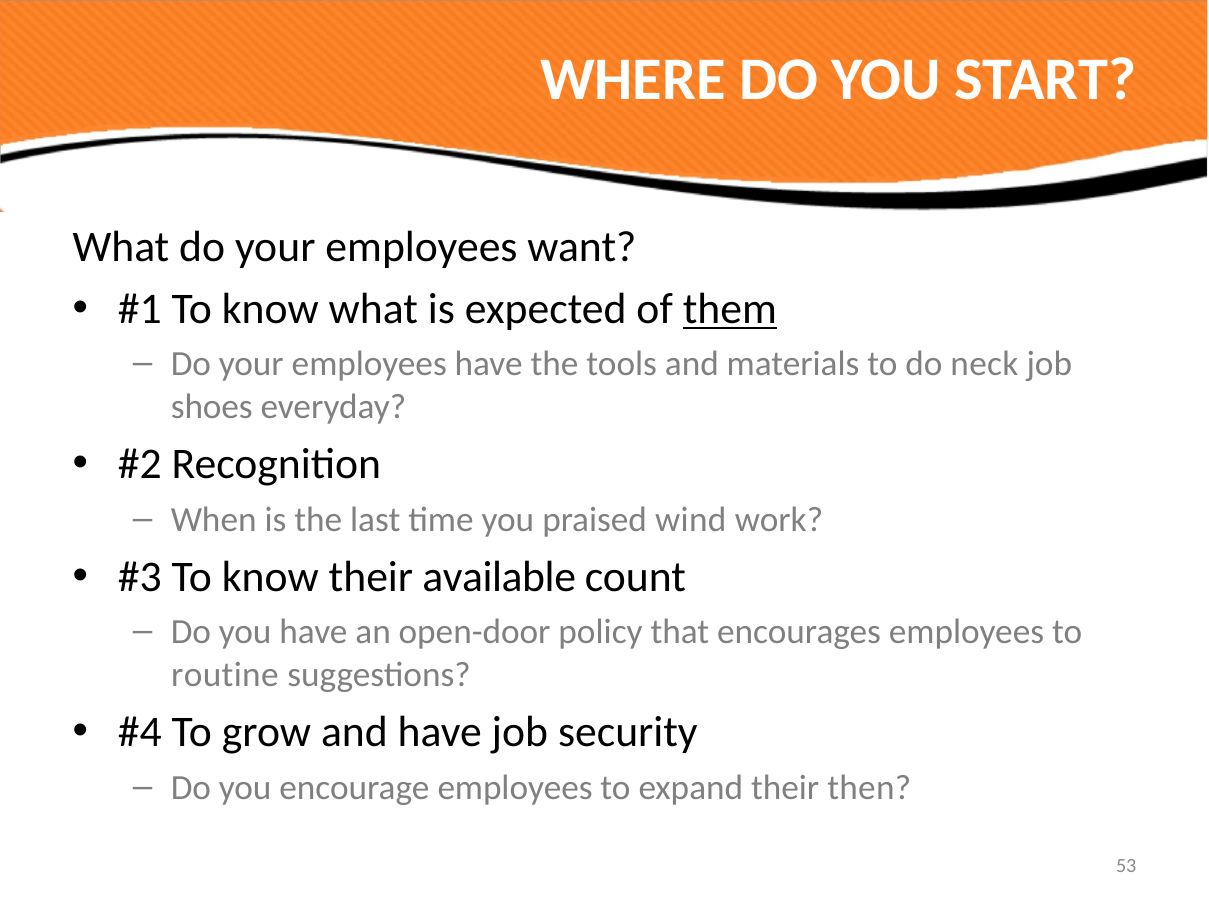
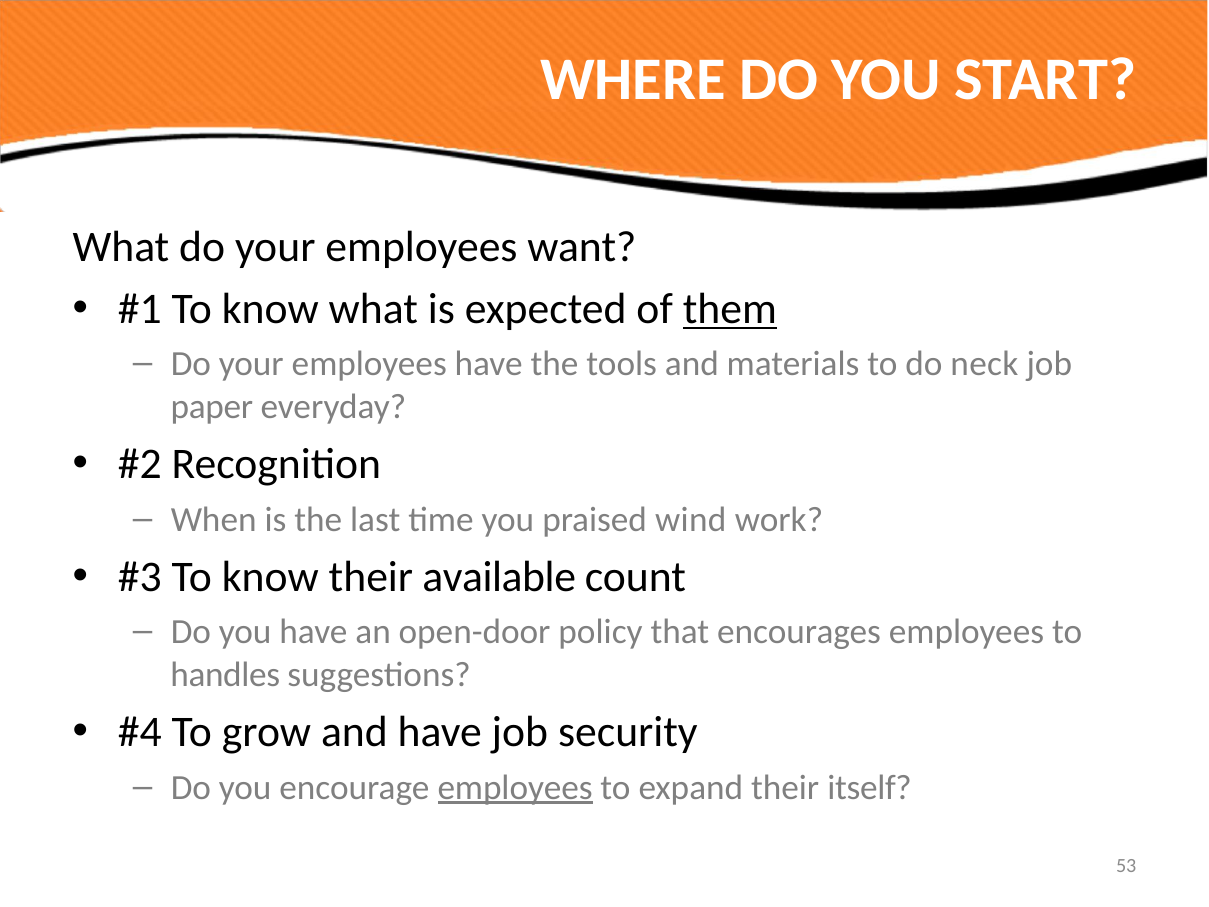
shoes: shoes -> paper
routine: routine -> handles
employees at (515, 787) underline: none -> present
then: then -> itself
